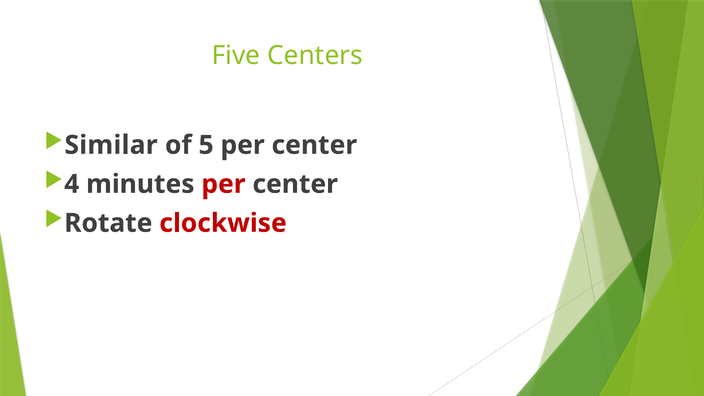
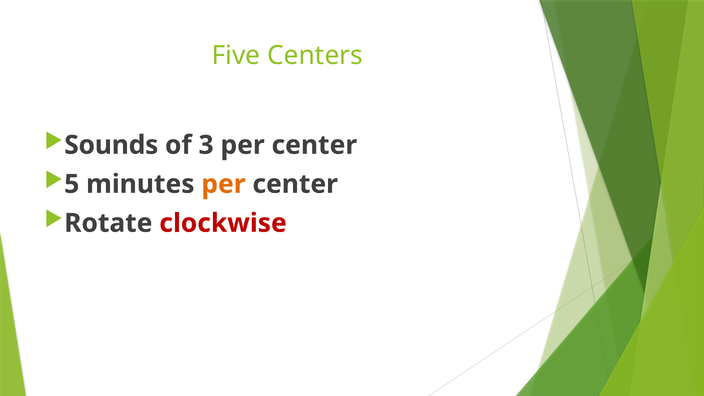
Similar: Similar -> Sounds
5: 5 -> 3
4: 4 -> 5
per at (223, 184) colour: red -> orange
